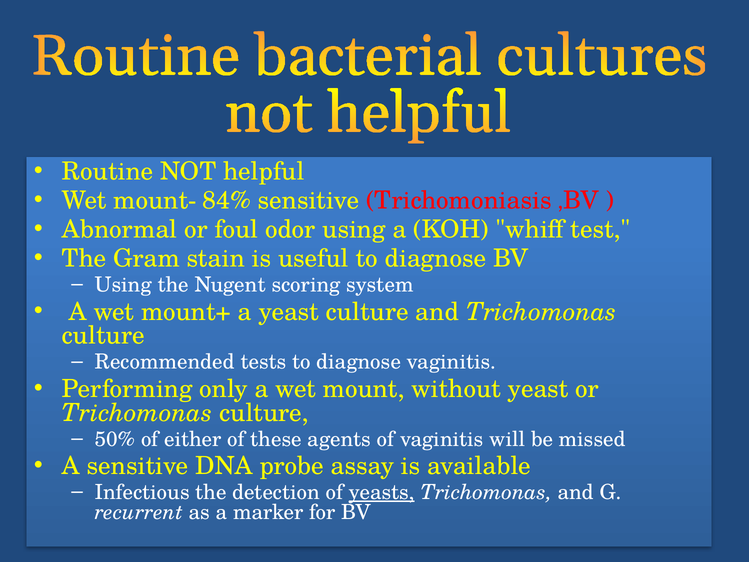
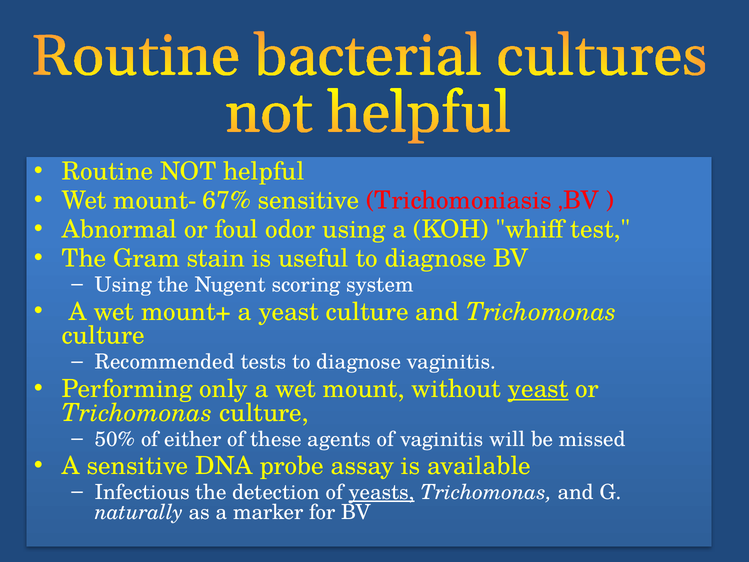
84%: 84% -> 67%
yeast at (538, 389) underline: none -> present
recurrent: recurrent -> naturally
